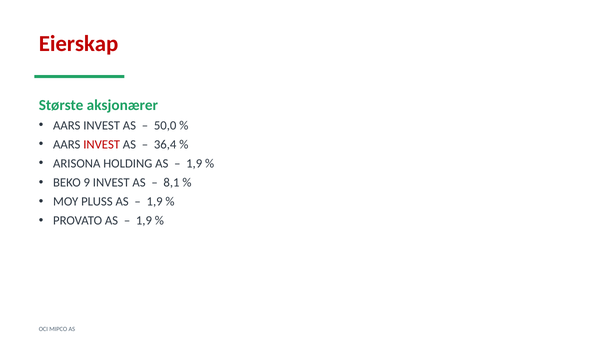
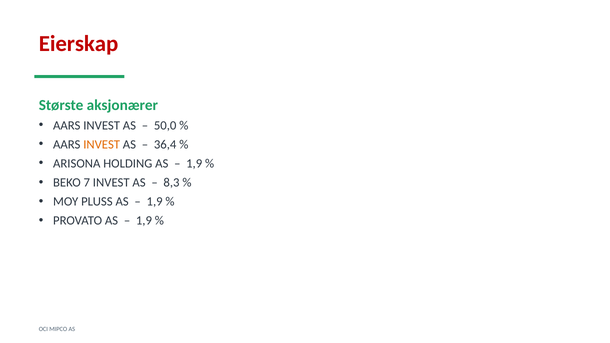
INVEST at (102, 145) colour: red -> orange
9: 9 -> 7
8,1: 8,1 -> 8,3
